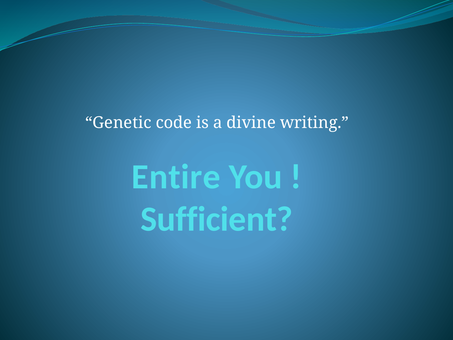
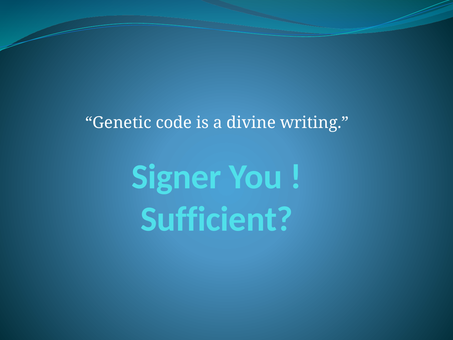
Entire: Entire -> Signer
